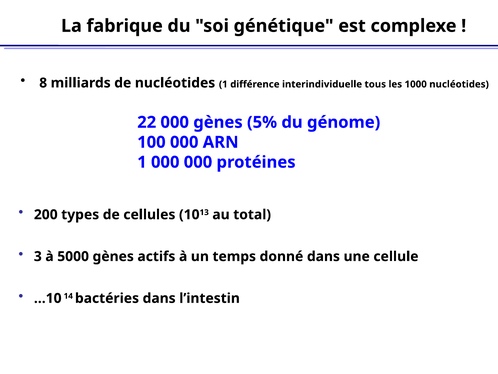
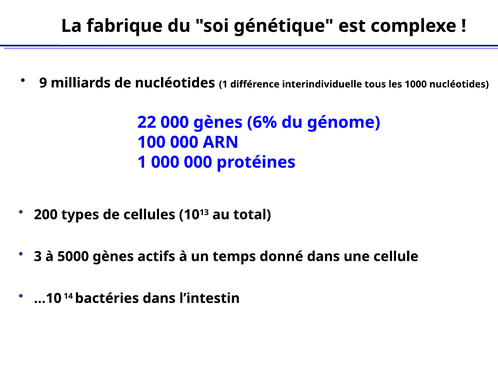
8: 8 -> 9
5%: 5% -> 6%
